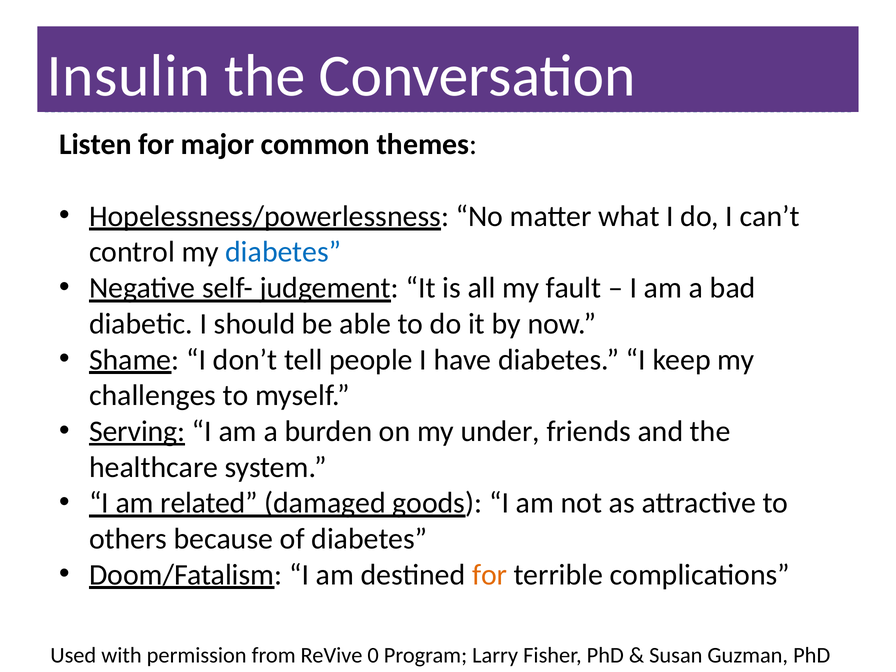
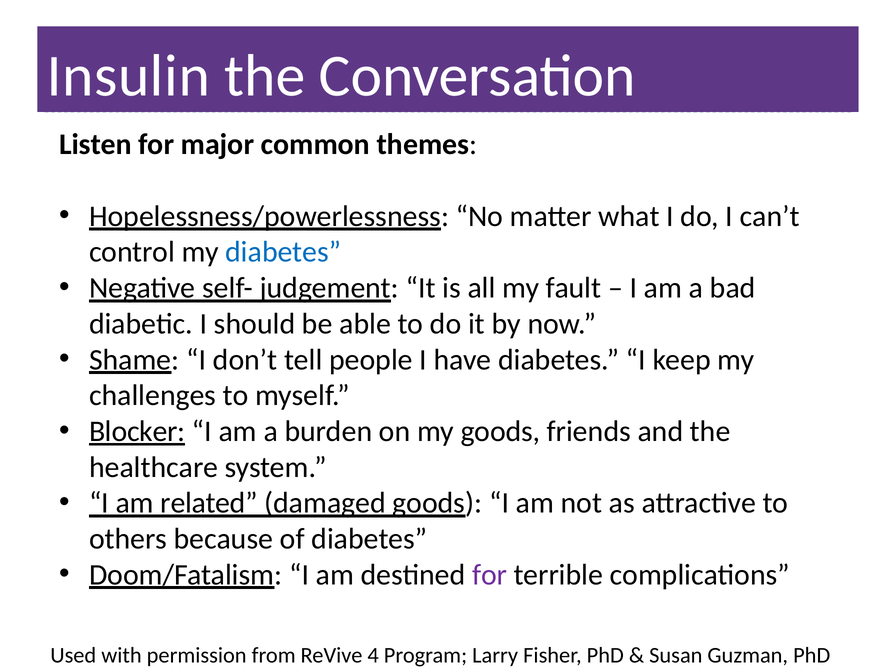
Serving: Serving -> Blocker
my under: under -> goods
for at (490, 575) colour: orange -> purple
0: 0 -> 4
